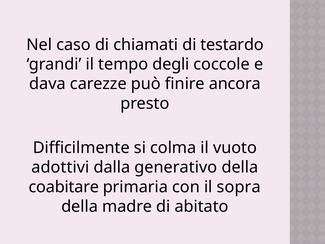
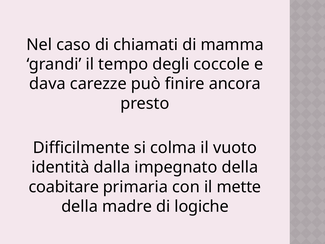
testardo: testardo -> mamma
adottivi: adottivi -> identità
generativo: generativo -> impegnato
sopra: sopra -> mette
abitato: abitato -> logiche
